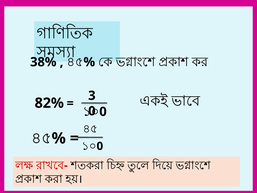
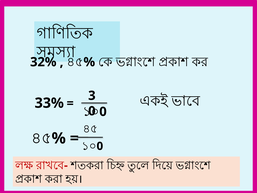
38%: 38% -> 32%
82%: 82% -> 33%
